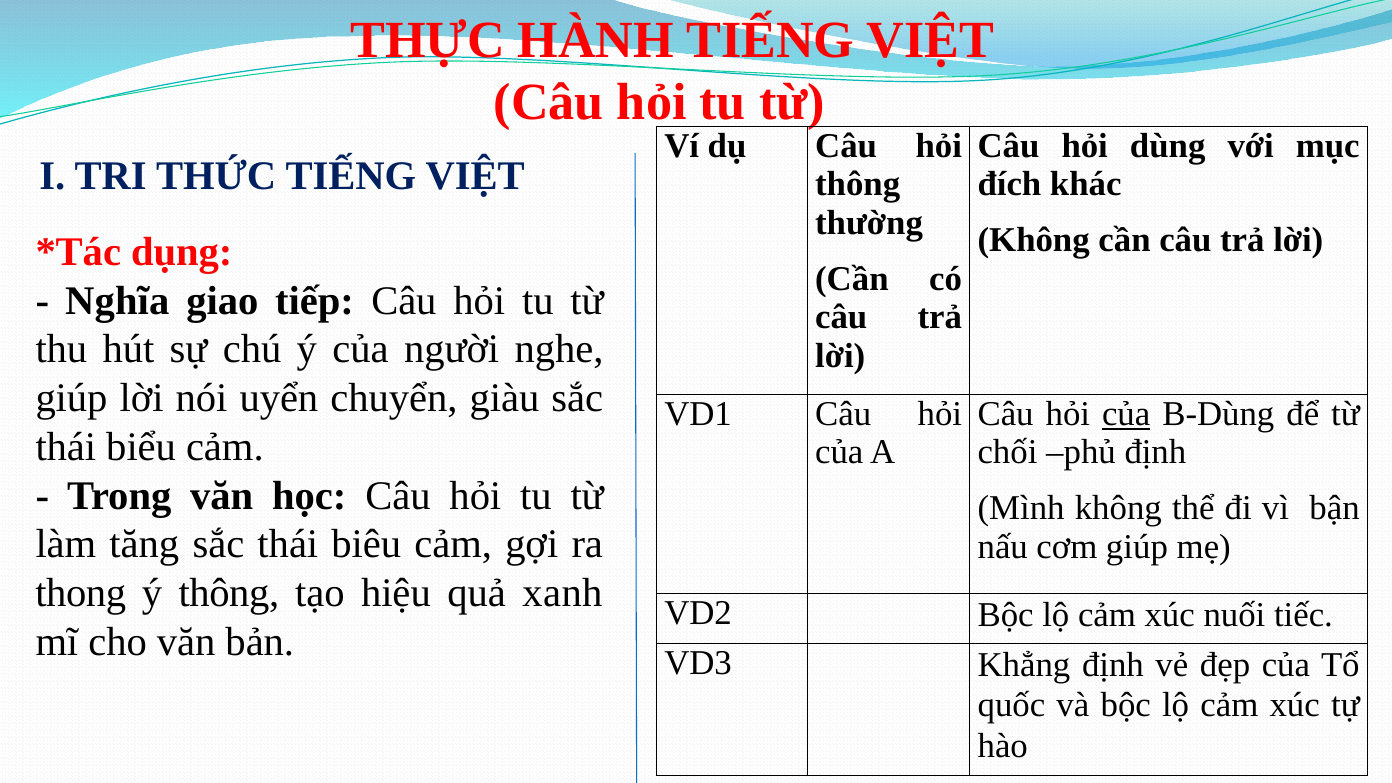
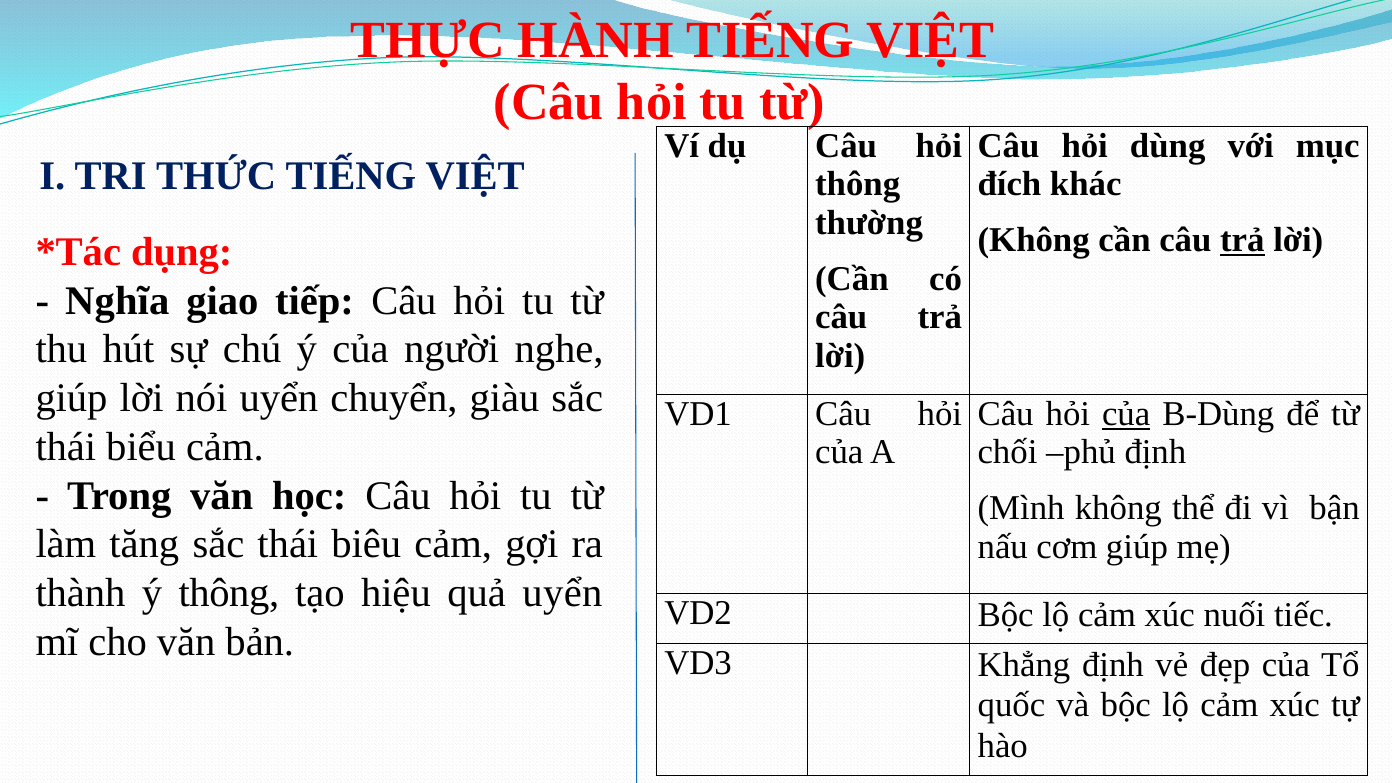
trả at (1242, 240) underline: none -> present
thong: thong -> thành
quả xanh: xanh -> uyển
